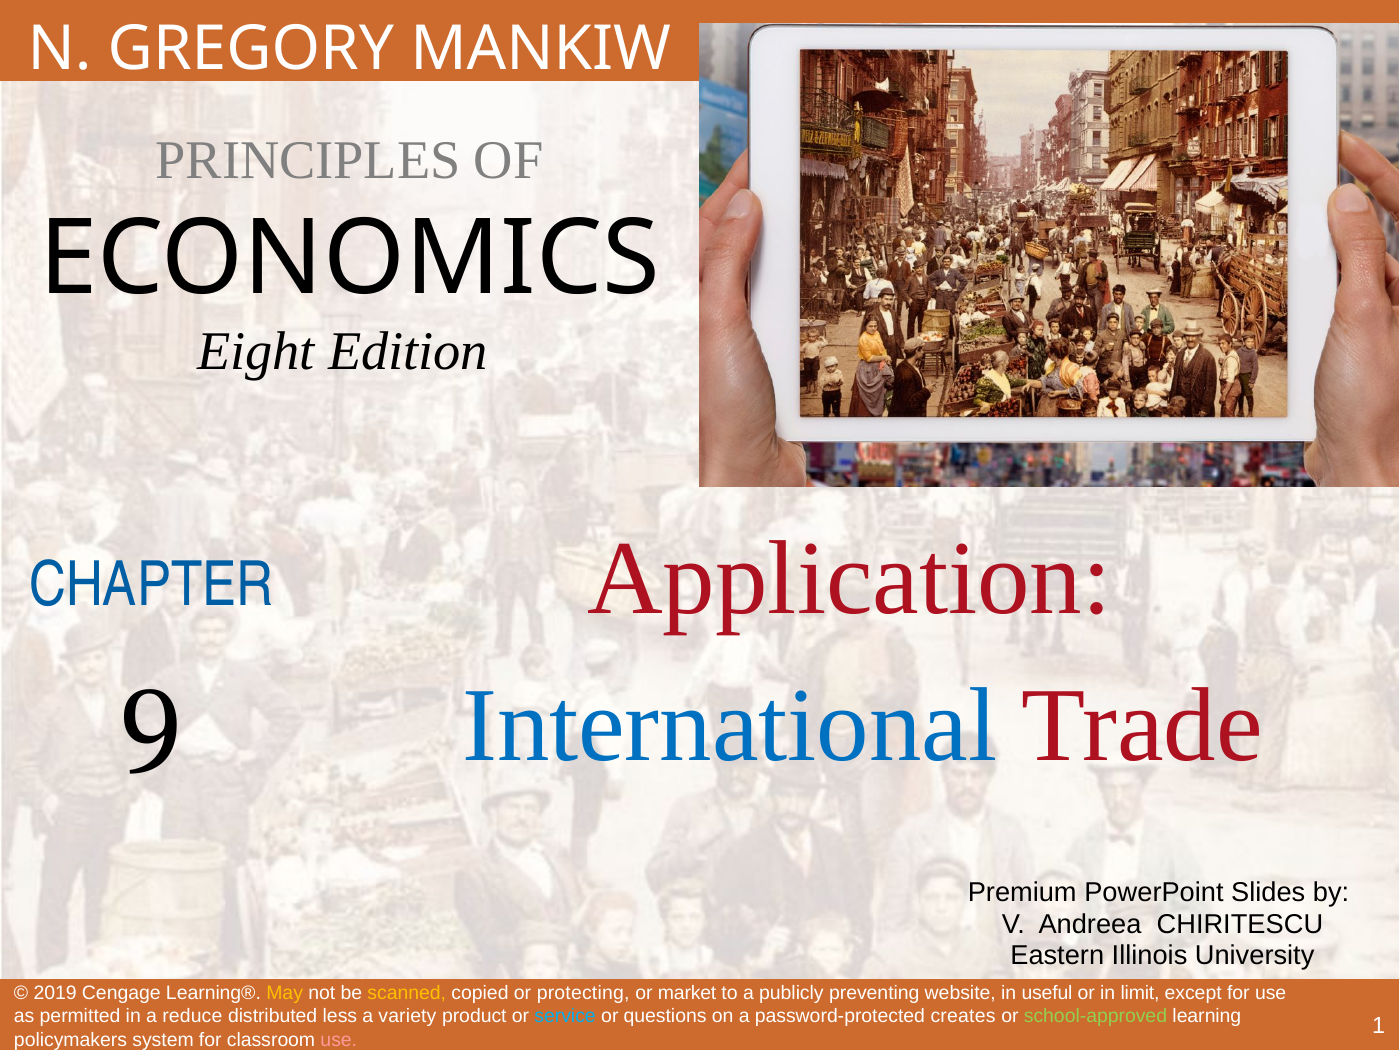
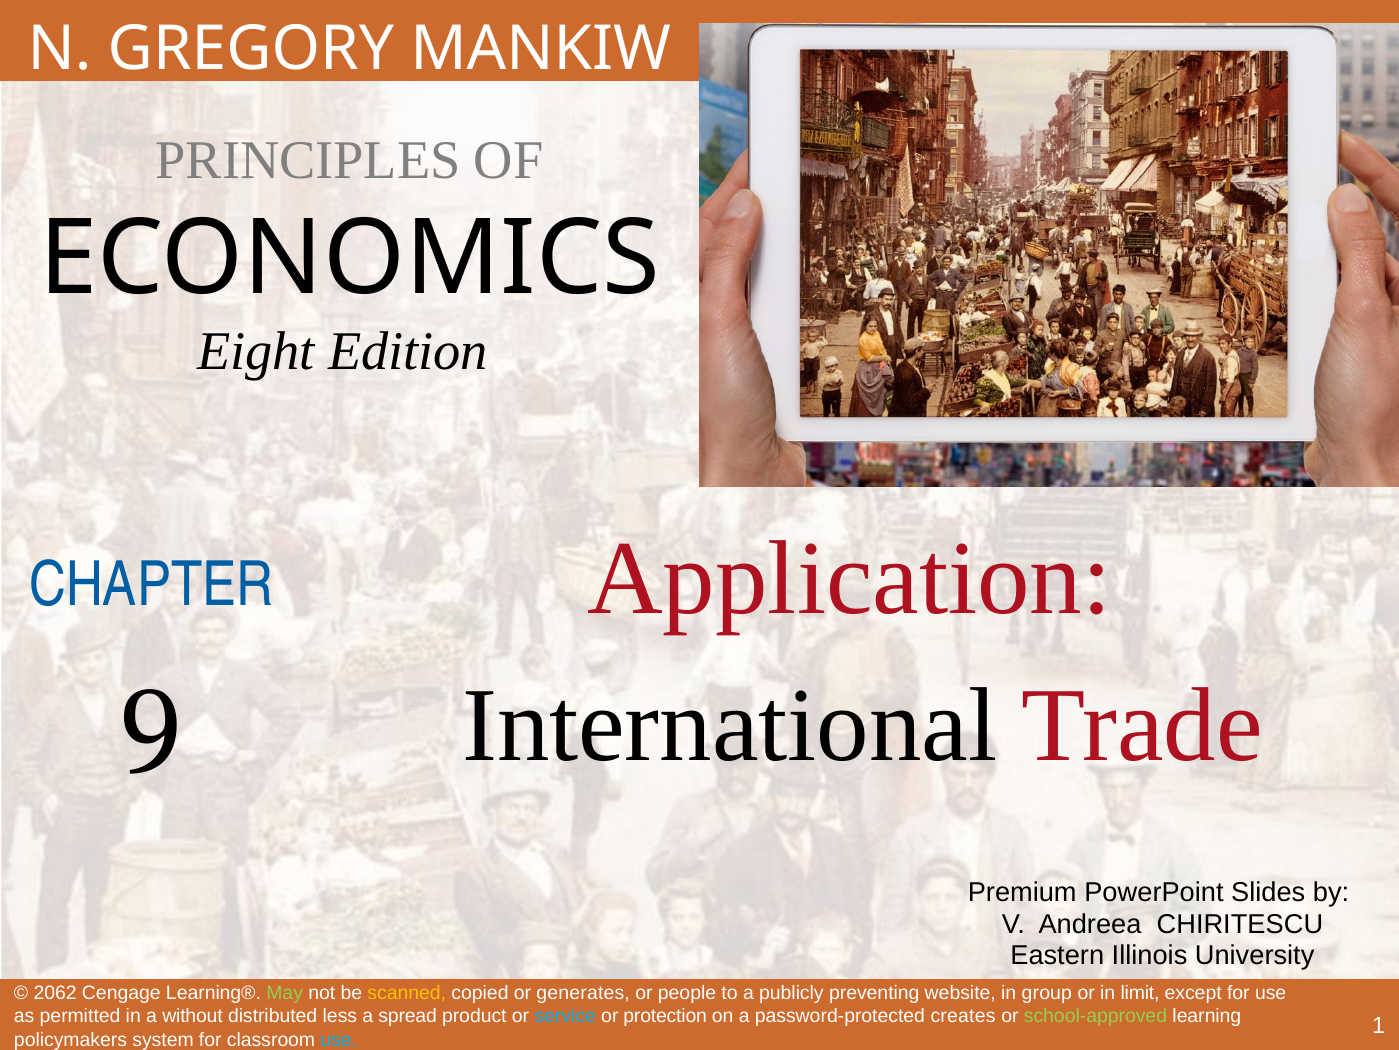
International colour: blue -> black
2019: 2019 -> 2062
May colour: yellow -> light green
protecting: protecting -> generates
market: market -> people
useful: useful -> group
reduce: reduce -> without
variety: variety -> spread
questions: questions -> protection
use at (339, 1039) colour: pink -> light blue
